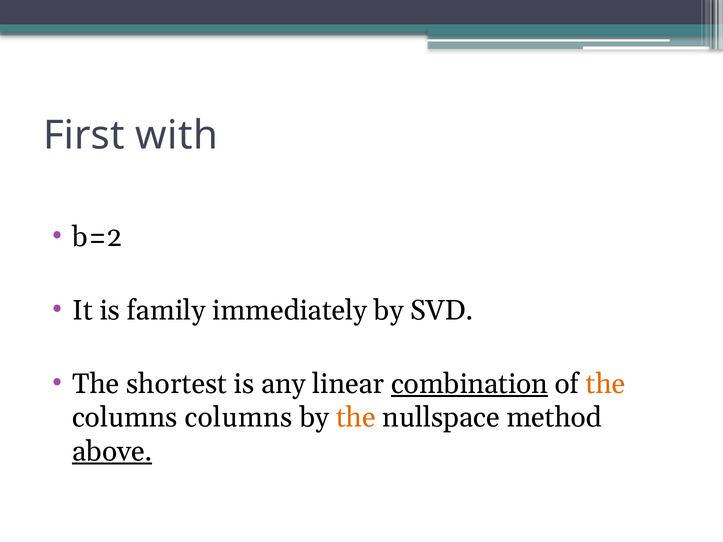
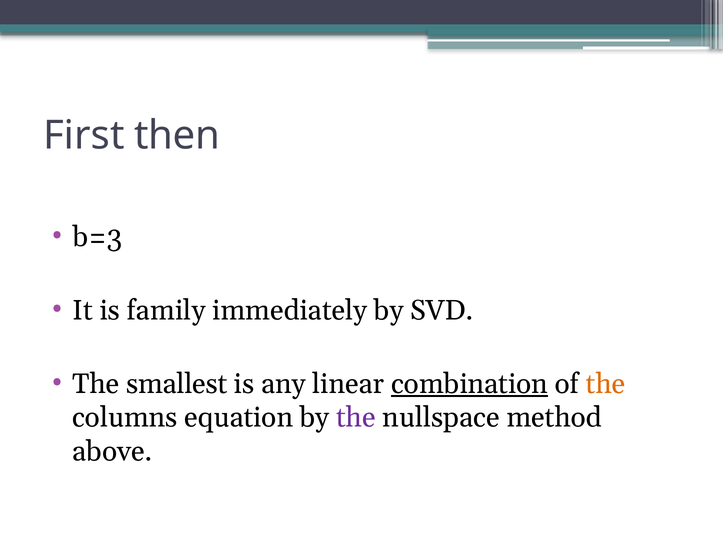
with: with -> then
b=2: b=2 -> b=3
shortest: shortest -> smallest
columns columns: columns -> equation
the at (356, 418) colour: orange -> purple
above underline: present -> none
